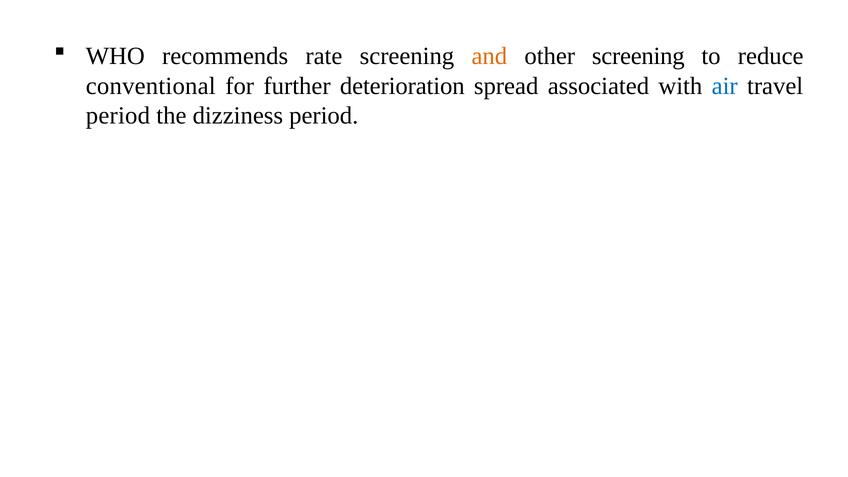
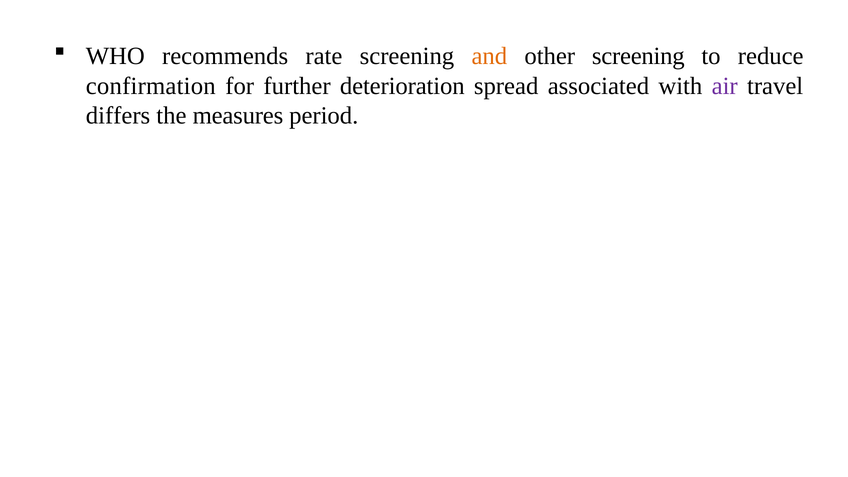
conventional: conventional -> confirmation
air colour: blue -> purple
period at (118, 116): period -> differs
dizziness: dizziness -> measures
